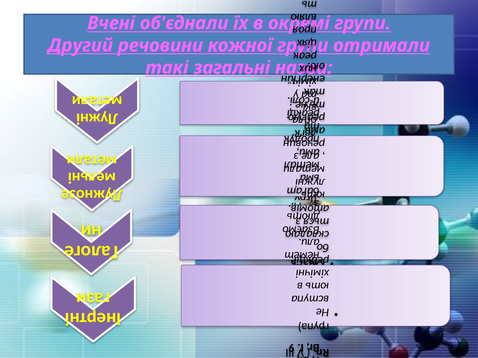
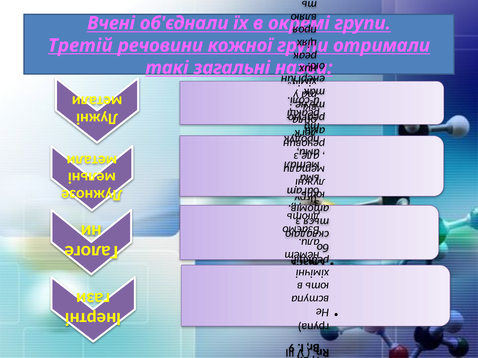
Другий: Другий -> Третій
